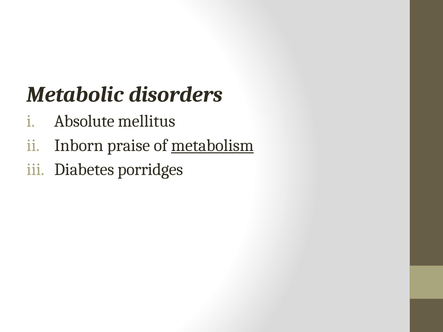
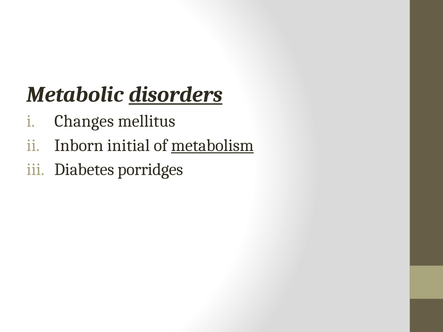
disorders underline: none -> present
Absolute: Absolute -> Changes
praise: praise -> initial
